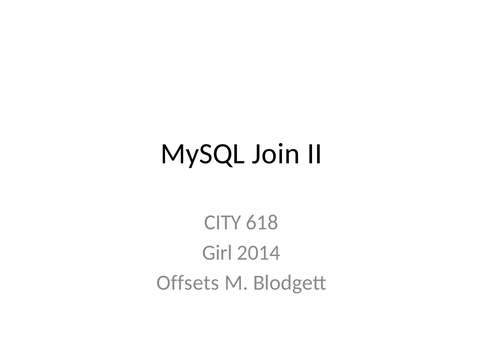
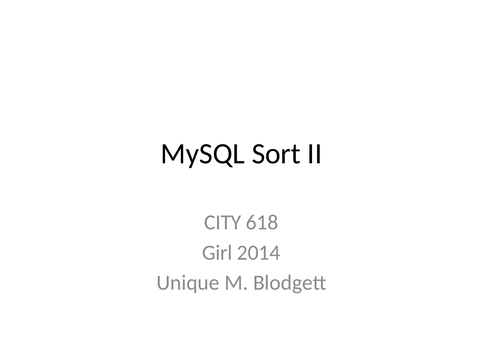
Join: Join -> Sort
Offsets: Offsets -> Unique
